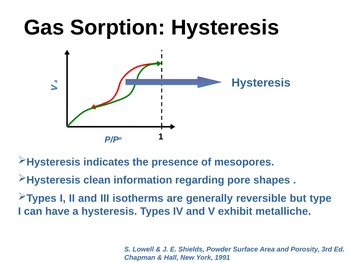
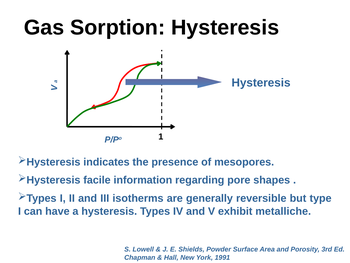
clean: clean -> facile
